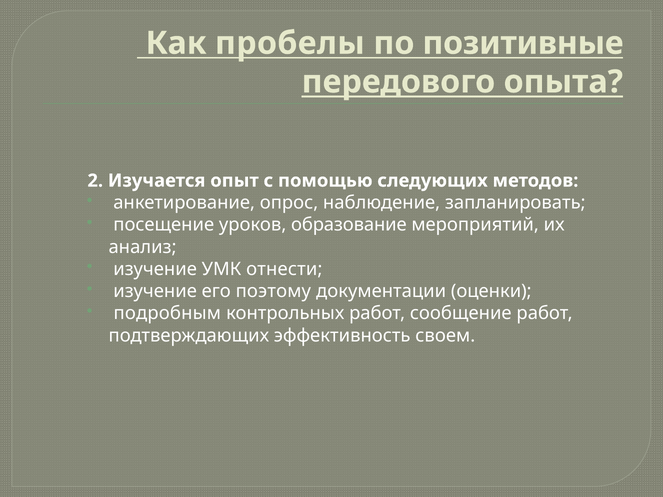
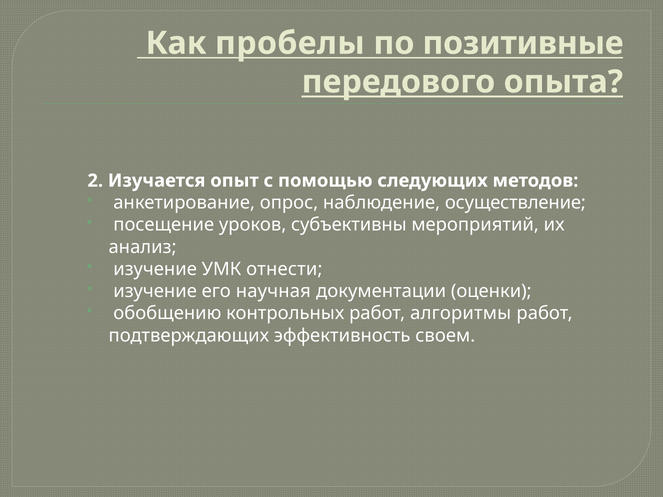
запланировать: запланировать -> осуществление
образование: образование -> субъективны
поэтому: поэтому -> научная
подробным: подробным -> обобщению
сообщение: сообщение -> алгоритмы
